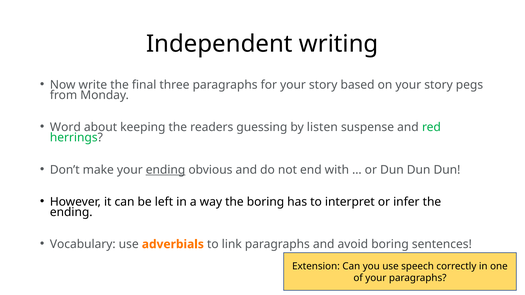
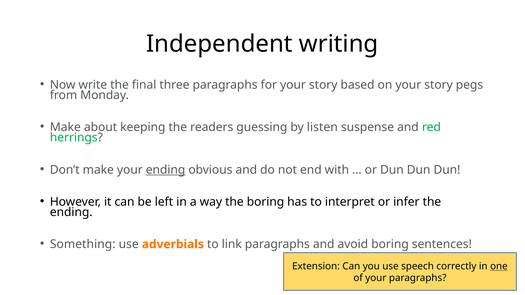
Word at (65, 127): Word -> Make
Vocabulary: Vocabulary -> Something
one underline: none -> present
